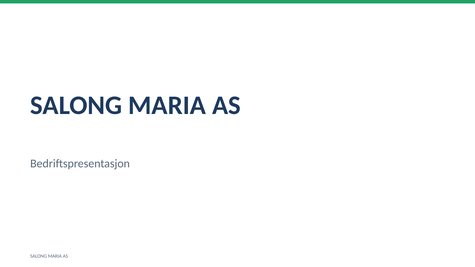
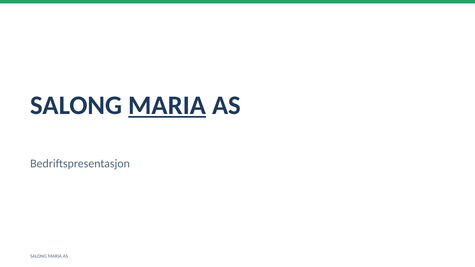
MARIA at (167, 105) underline: none -> present
